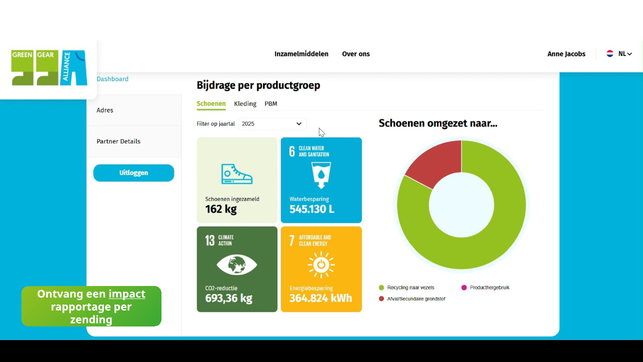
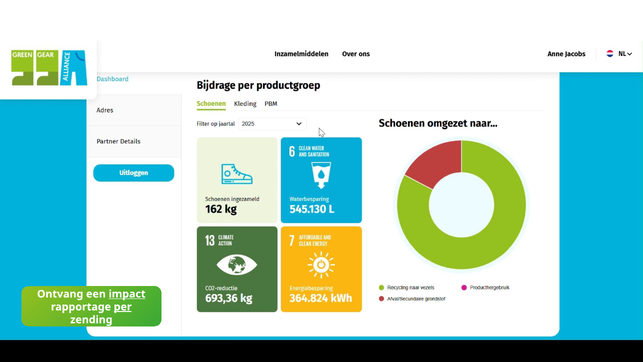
per underline: none -> present
